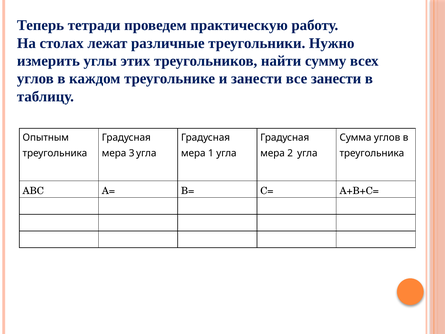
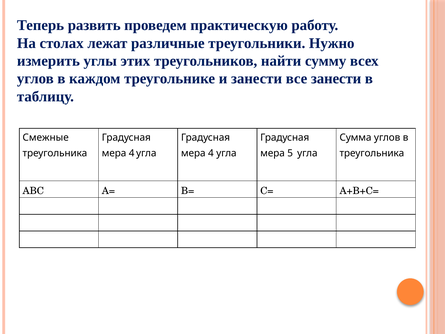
тетради: тетради -> развить
Опытным: Опытным -> Смежные
3 at (132, 153): 3 -> 4
1 at (211, 153): 1 -> 4
2: 2 -> 5
